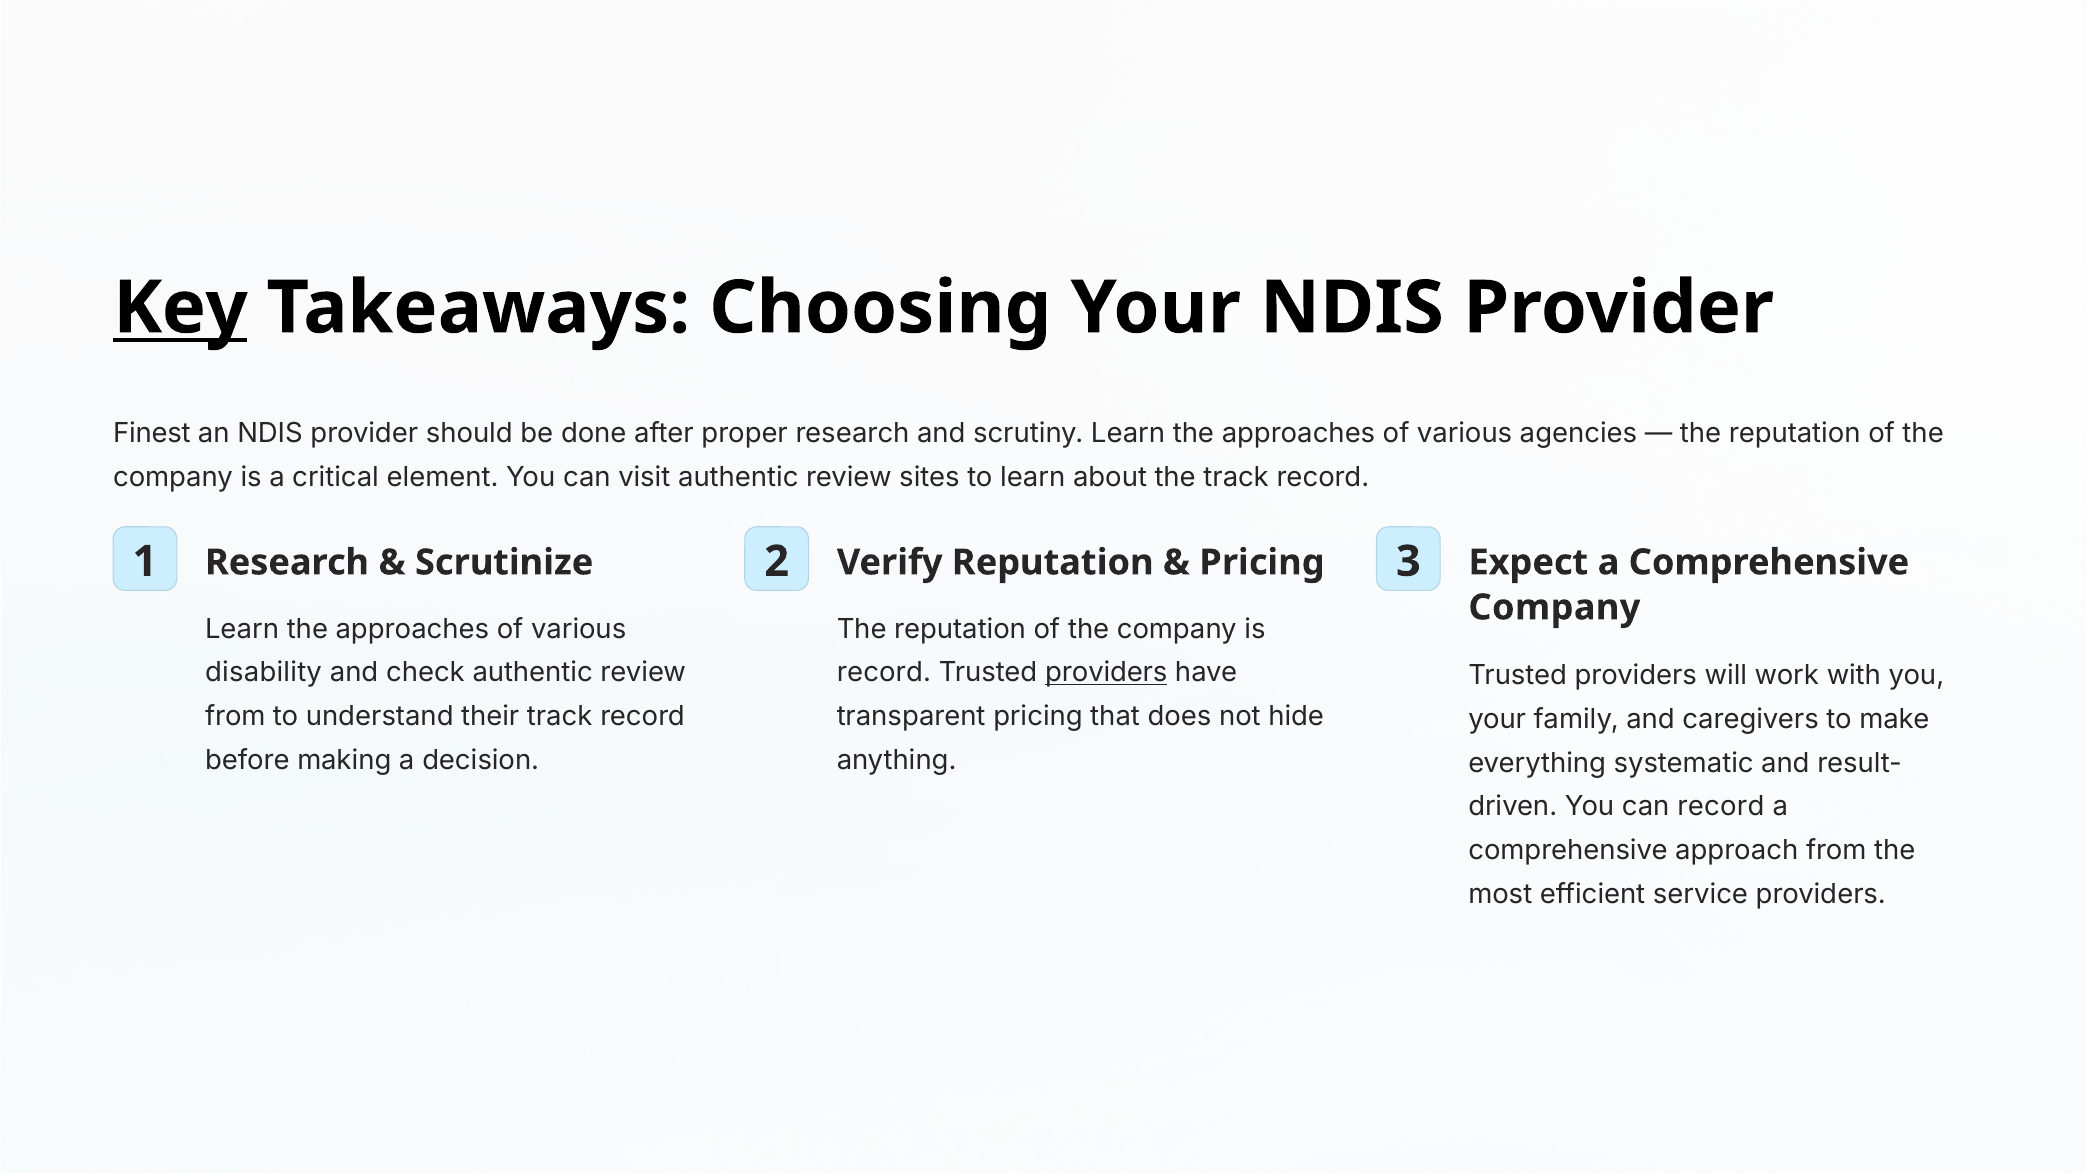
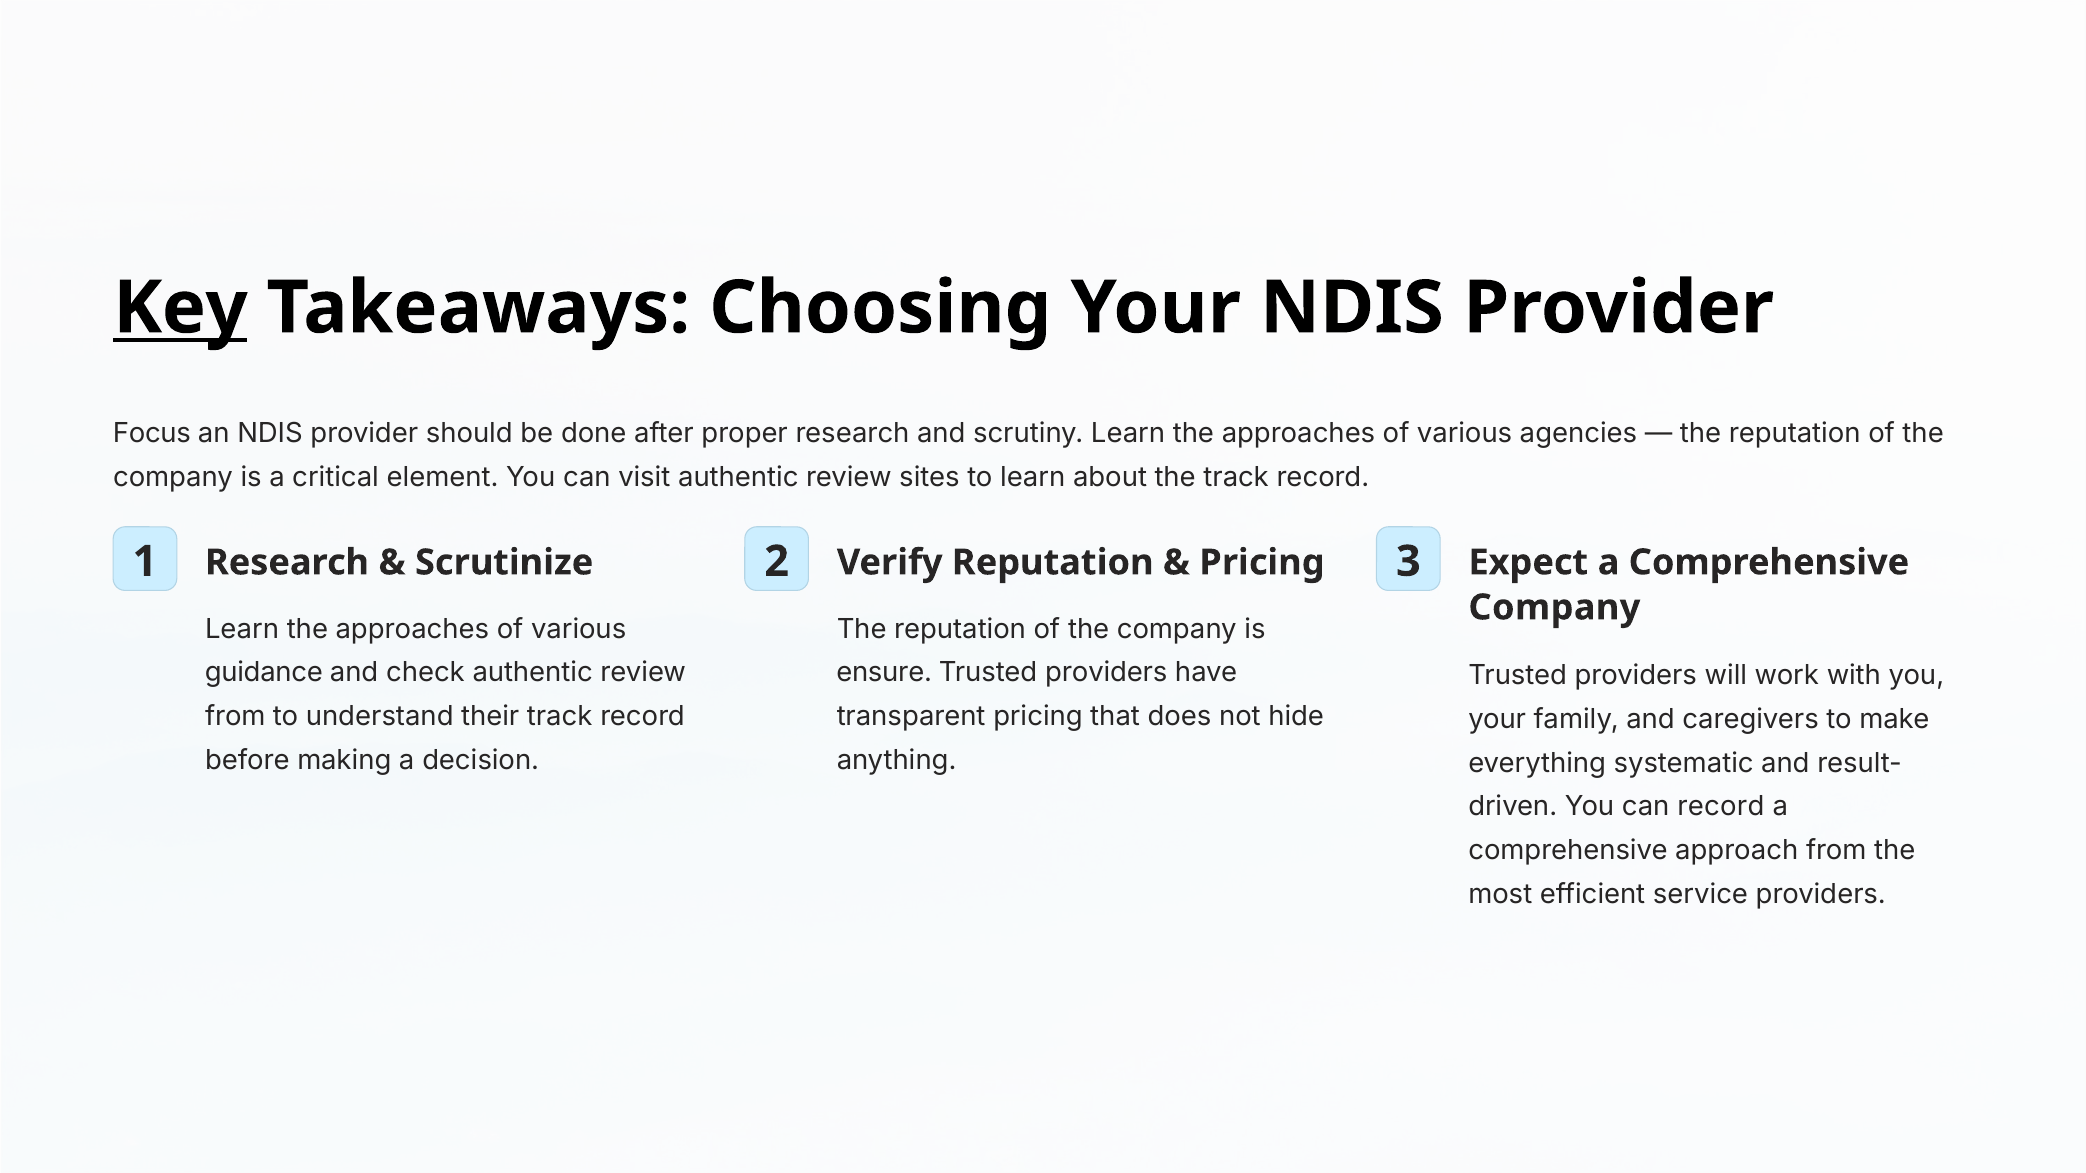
Finest: Finest -> Focus
disability: disability -> guidance
record at (884, 673): record -> ensure
providers at (1106, 673) underline: present -> none
